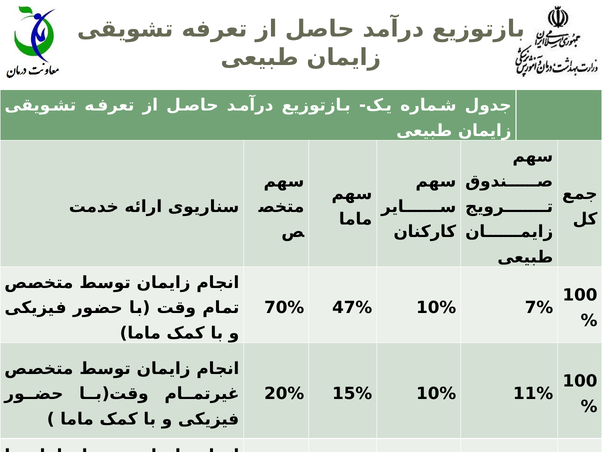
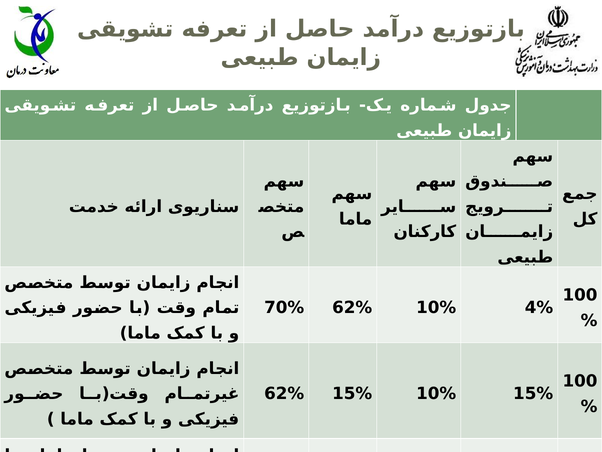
70% 47%: 47% -> 62%
7%: 7% -> 4%
20% at (284, 393): 20% -> 62%
10% 11%: 11% -> 15%
